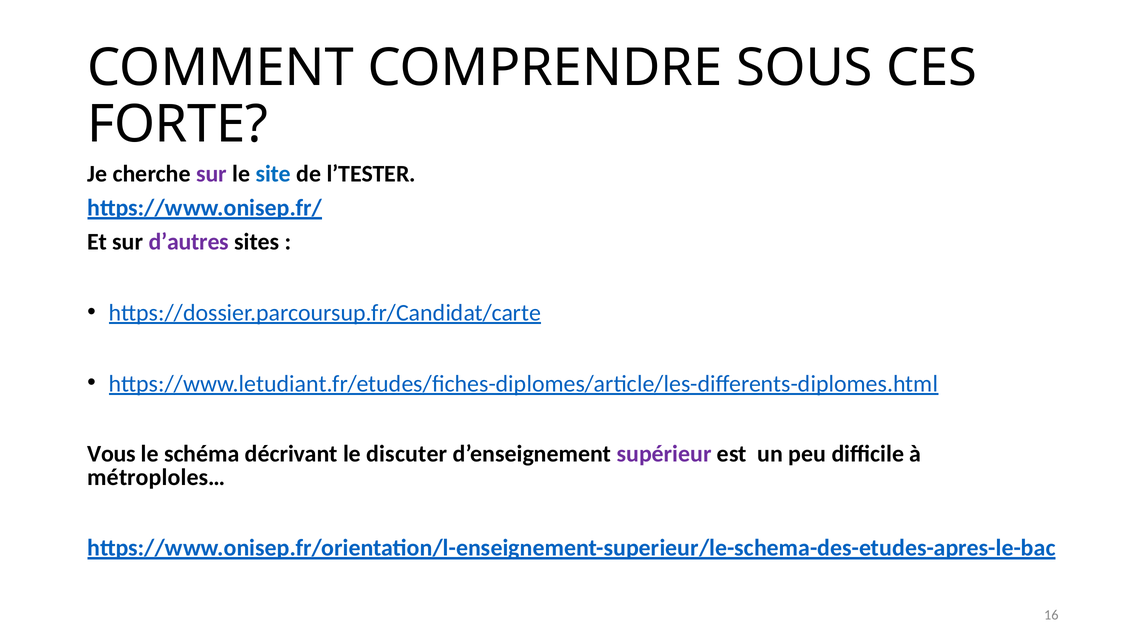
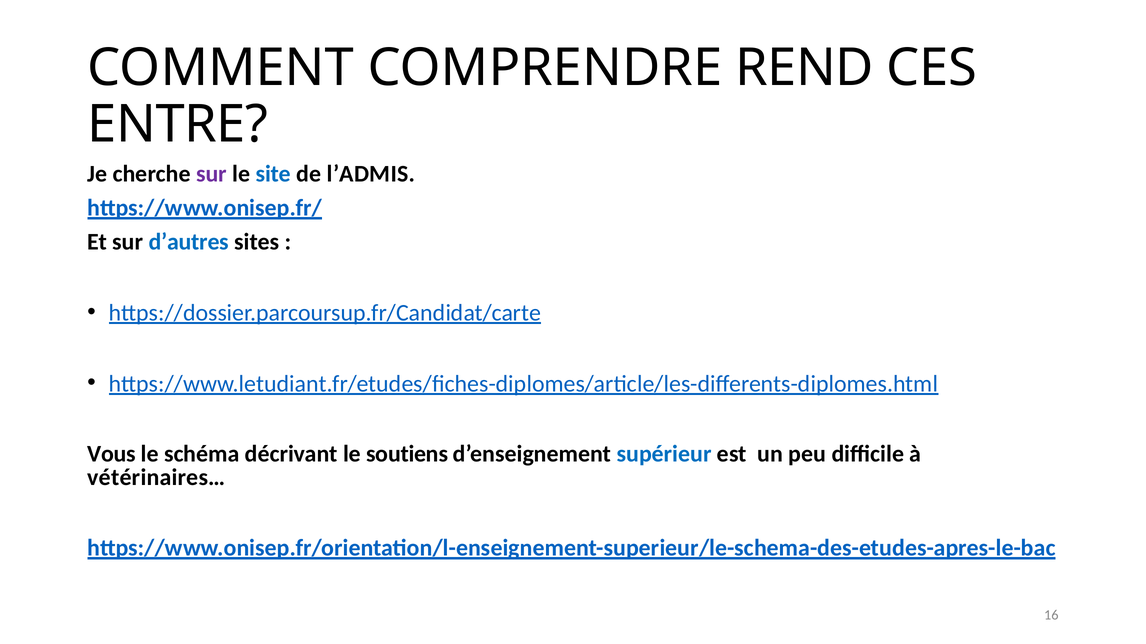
SOUS: SOUS -> REND
FORTE: FORTE -> ENTRE
l’TESTER: l’TESTER -> l’ADMIS
d’autres colour: purple -> blue
discuter: discuter -> soutiens
supérieur colour: purple -> blue
métroploles…: métroploles… -> vétérinaires…
